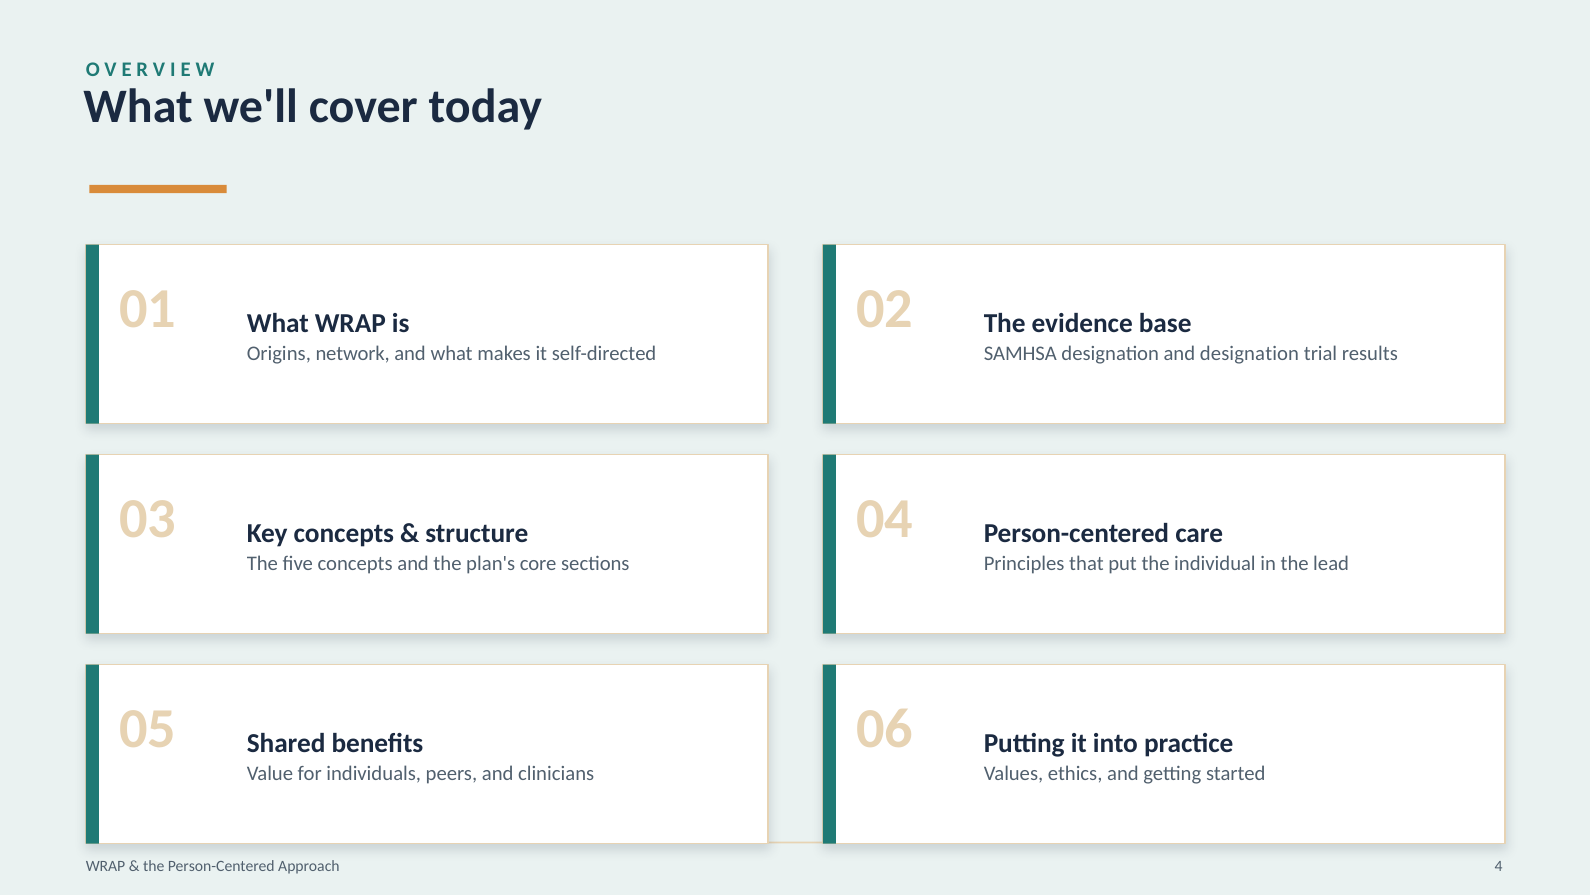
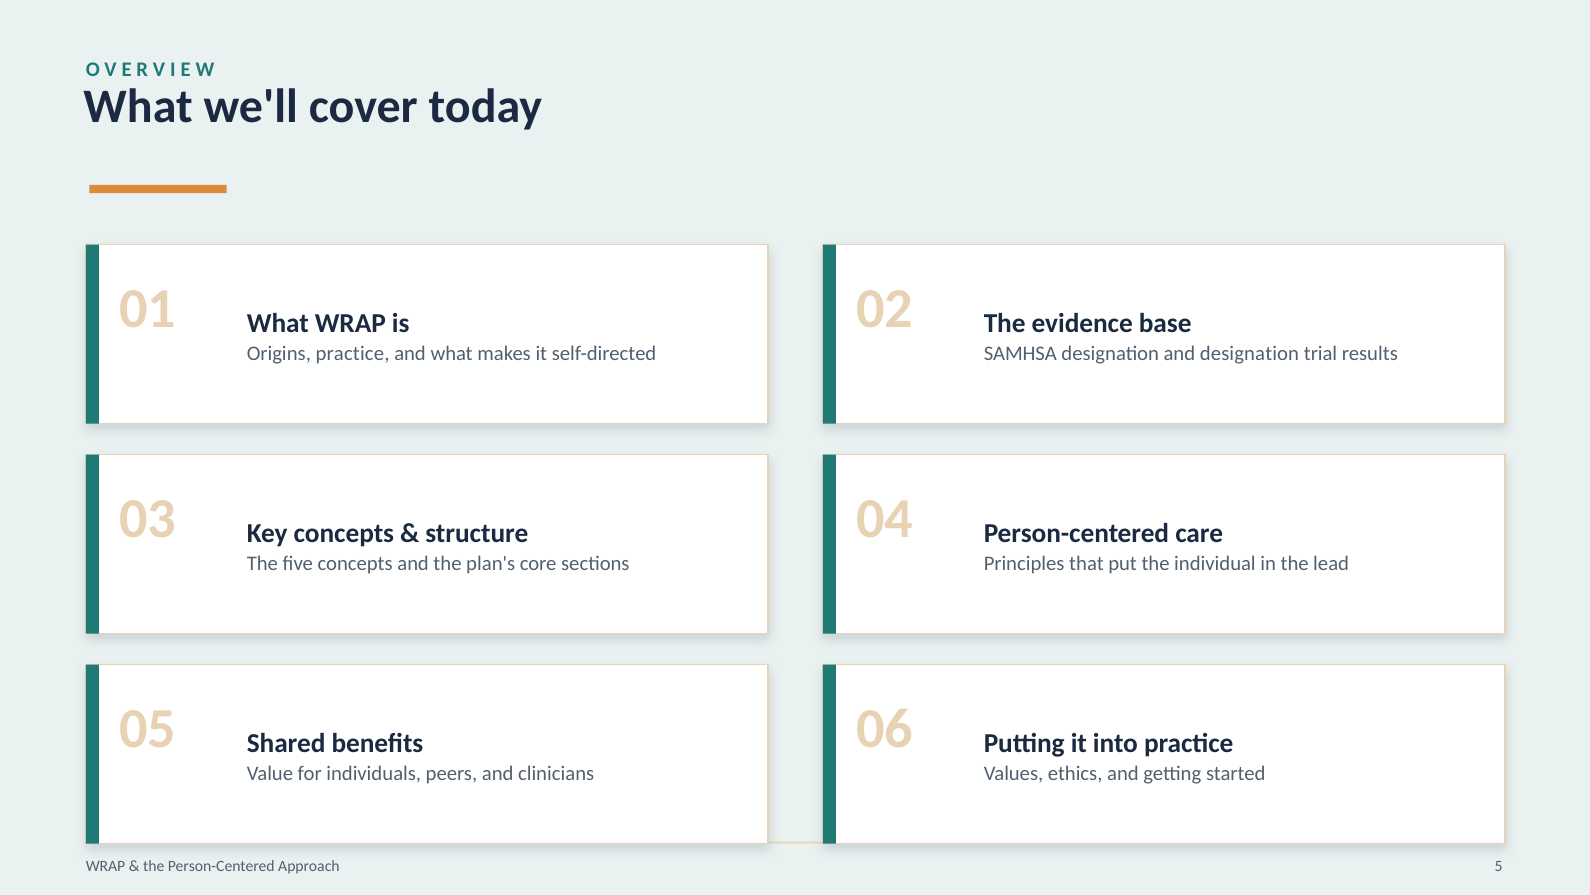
Origins network: network -> practice
4: 4 -> 5
